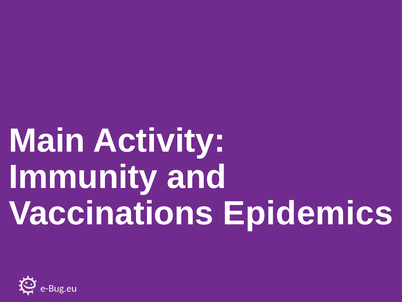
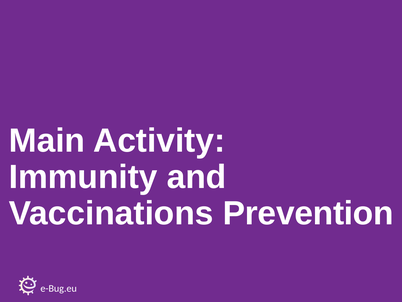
Epidemics: Epidemics -> Prevention
